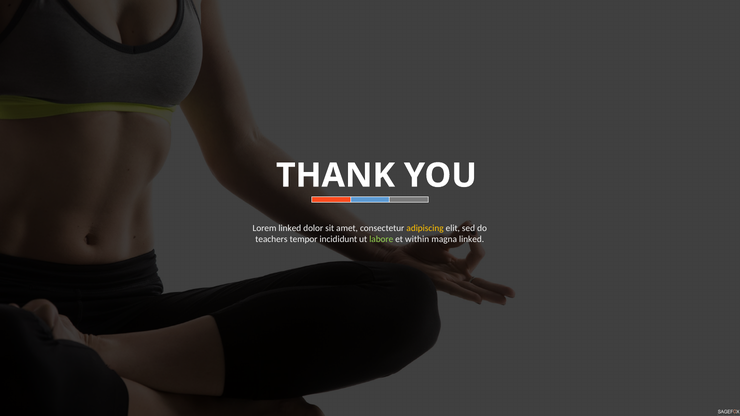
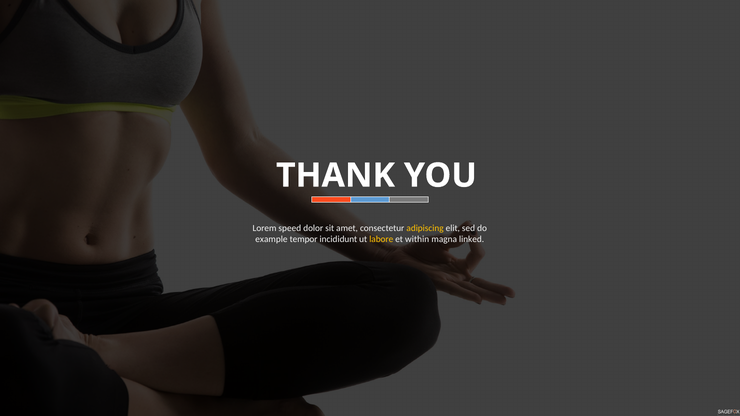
Lorem linked: linked -> speed
teachers: teachers -> example
labore colour: light green -> yellow
